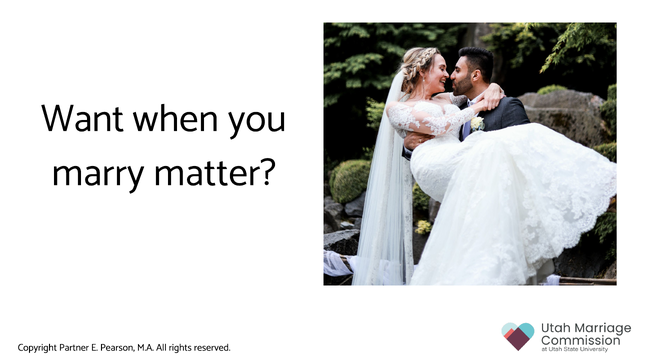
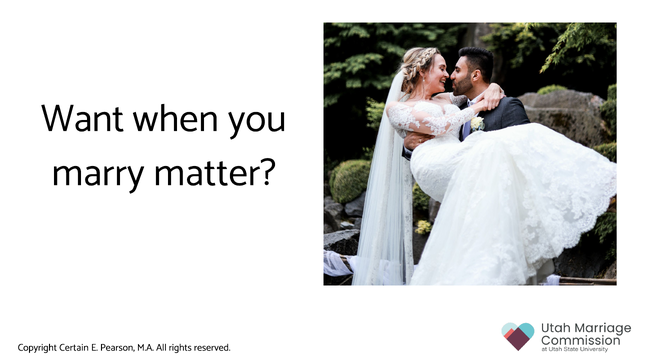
Partner: Partner -> Certain
